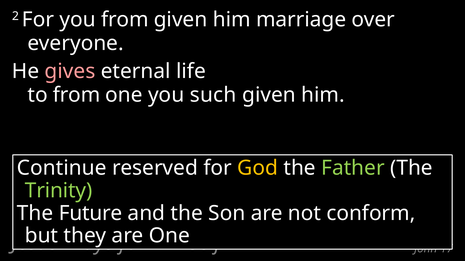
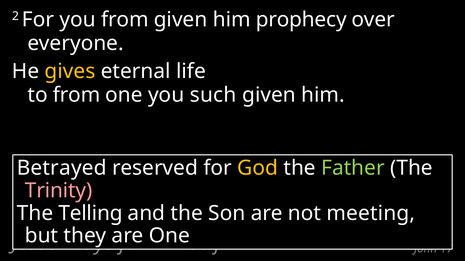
marriage: marriage -> prophecy
gives colour: pink -> yellow
Continue: Continue -> Betrayed
Trinity colour: light green -> pink
Future: Future -> Telling
conform: conform -> meeting
